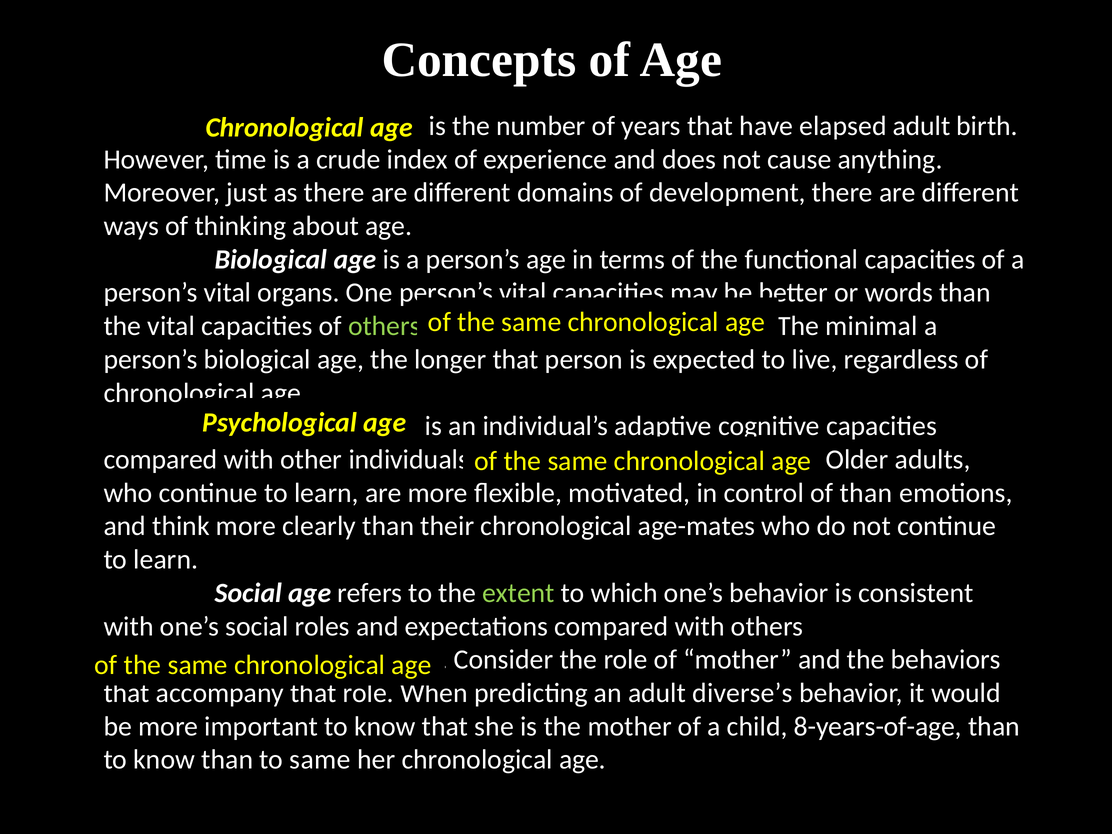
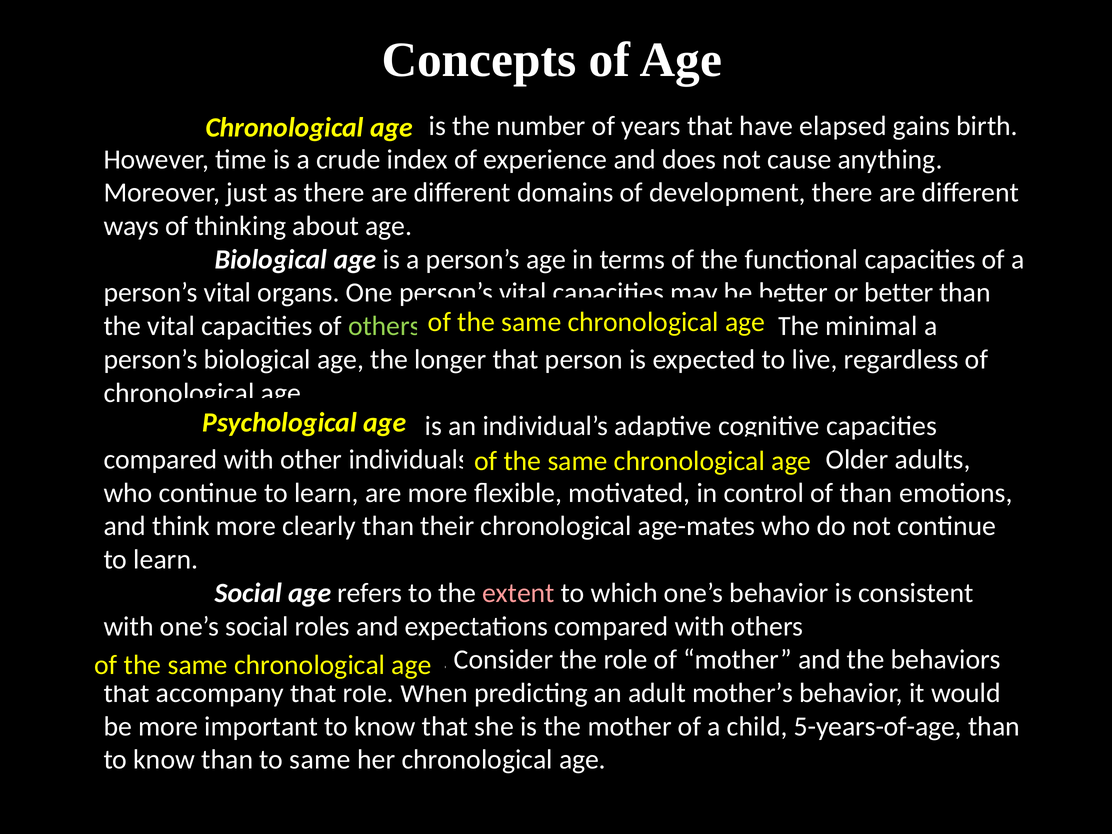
elapsed adult: adult -> gains
or words: words -> better
extent colour: light green -> pink
diverse’s: diverse’s -> mother’s
8-years-of-age: 8-years-of-age -> 5-years-of-age
